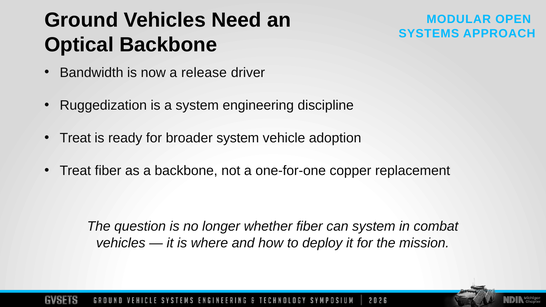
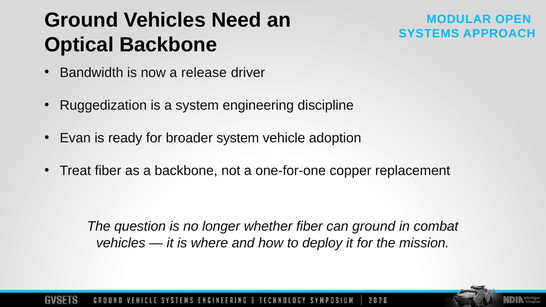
Treat at (75, 138): Treat -> Evan
can system: system -> ground
